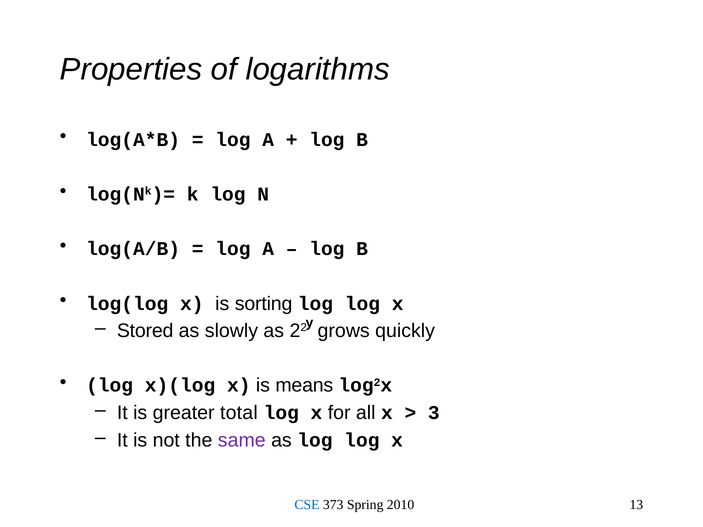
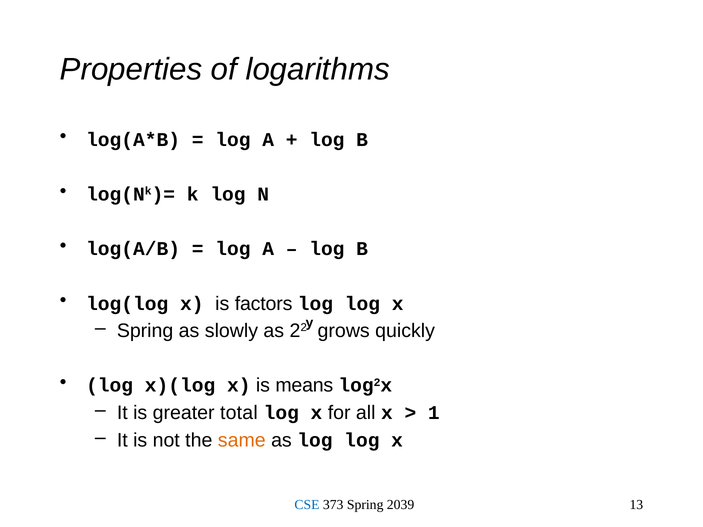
sorting: sorting -> factors
Stored at (145, 331): Stored -> Spring
3: 3 -> 1
same colour: purple -> orange
2010: 2010 -> 2039
